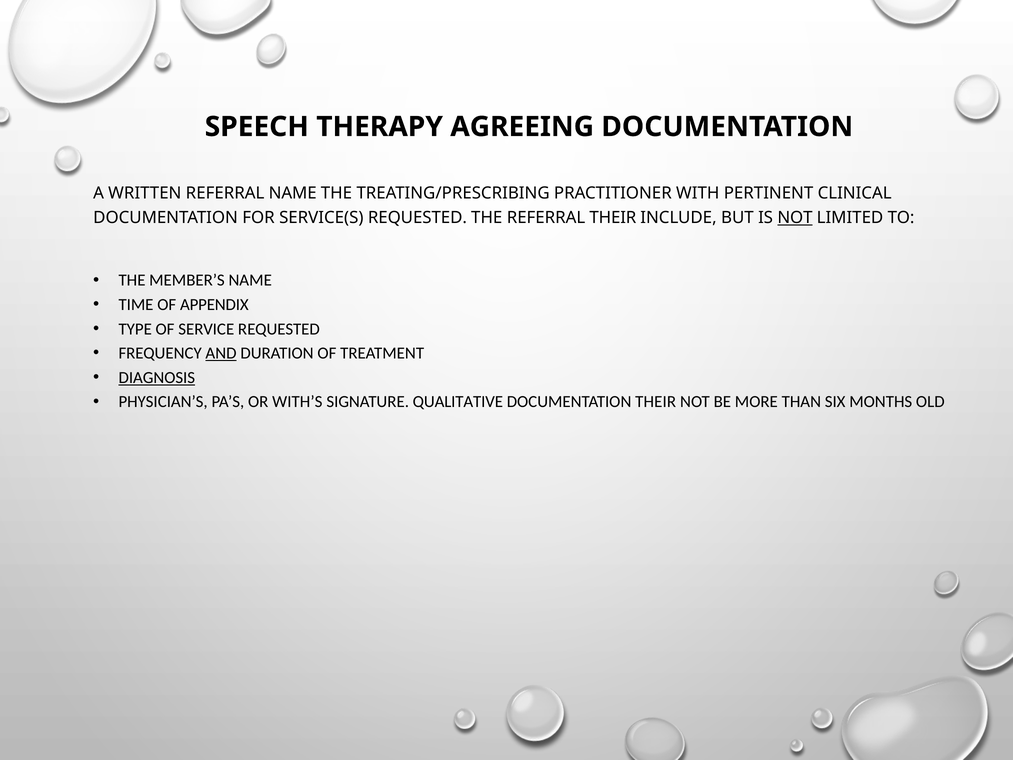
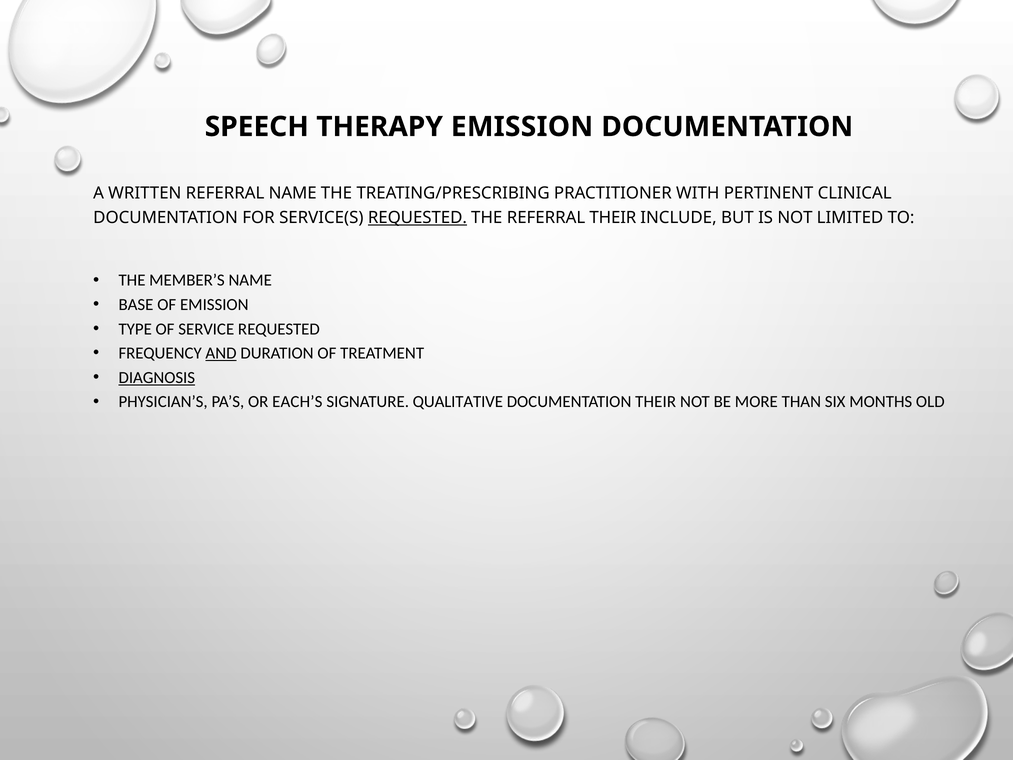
THERAPY AGREEING: AGREEING -> EMISSION
REQUESTED at (417, 218) underline: none -> present
NOT at (795, 218) underline: present -> none
TIME: TIME -> BASE
OF APPENDIX: APPENDIX -> EMISSION
WITH’S: WITH’S -> EACH’S
